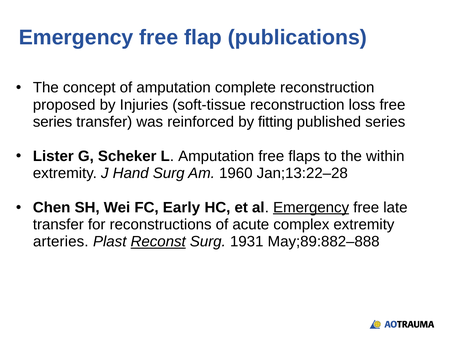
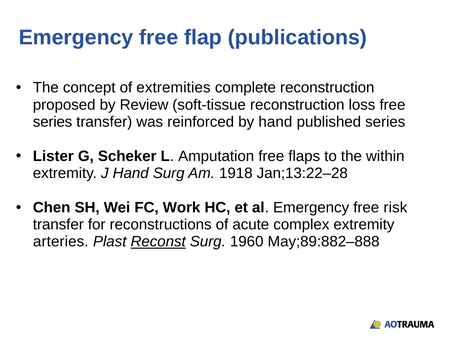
of amputation: amputation -> extremities
Injuries: Injuries -> Review
by fitting: fitting -> hand
1960: 1960 -> 1918
Early: Early -> Work
Emergency at (311, 208) underline: present -> none
late: late -> risk
1931: 1931 -> 1960
